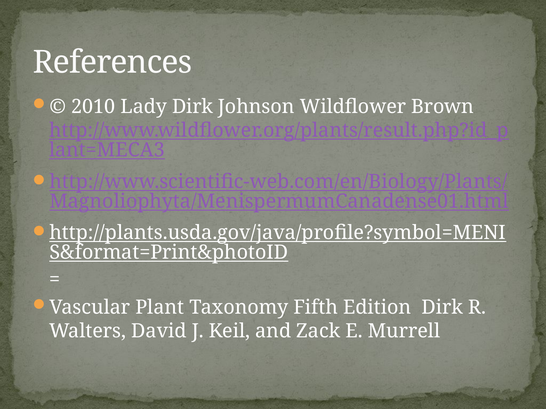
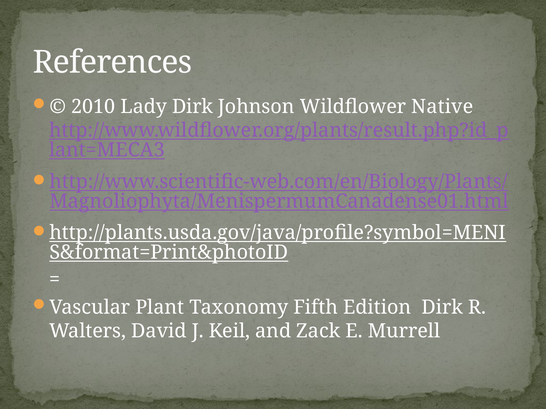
Brown: Brown -> Native
